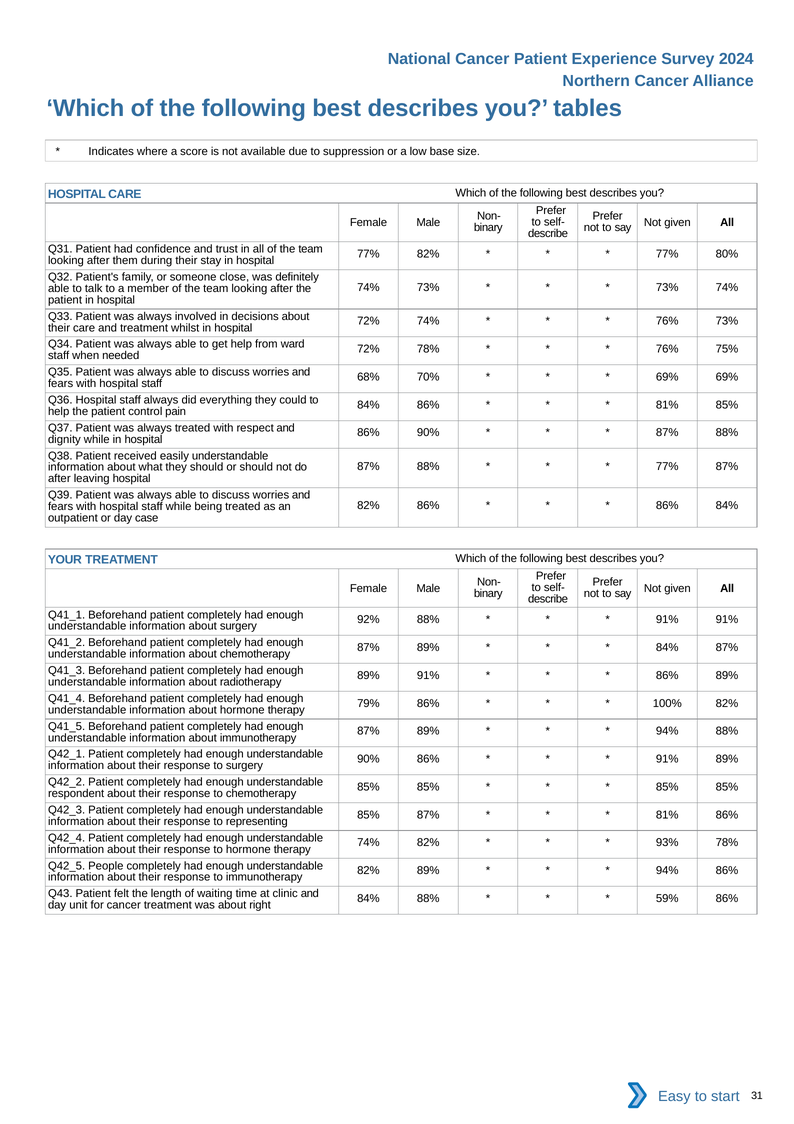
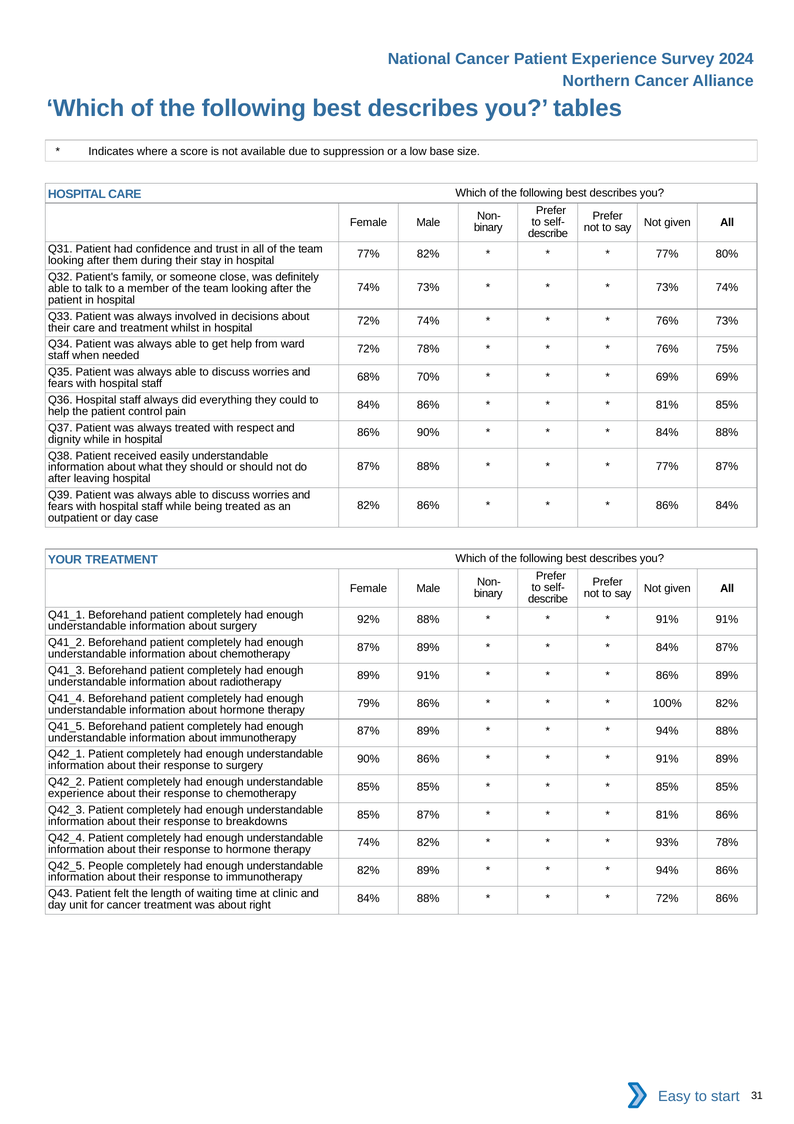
87% at (667, 433): 87% -> 84%
respondent at (76, 793): respondent -> experience
representing: representing -> breakdowns
59% at (667, 898): 59% -> 72%
